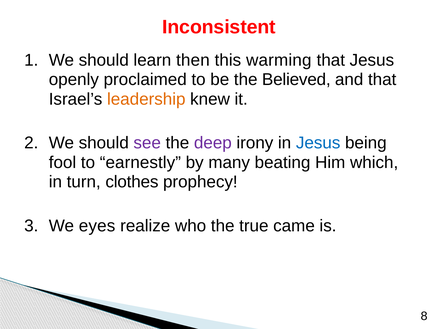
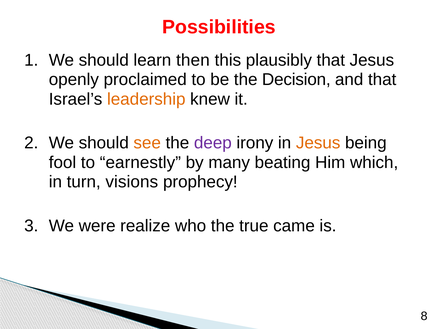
Inconsistent: Inconsistent -> Possibilities
warming: warming -> plausibly
Believed: Believed -> Decision
see colour: purple -> orange
Jesus at (318, 143) colour: blue -> orange
clothes: clothes -> visions
eyes: eyes -> were
